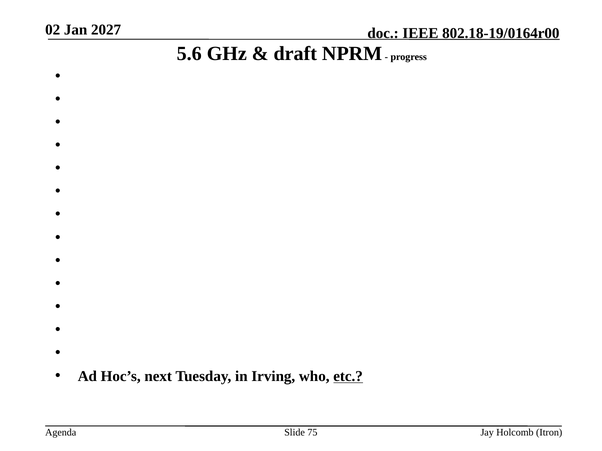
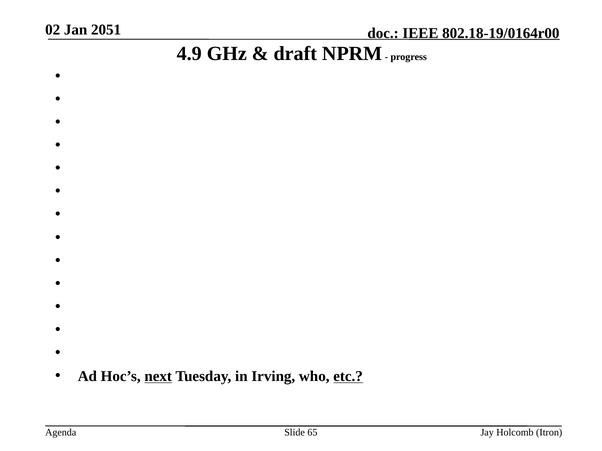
2027: 2027 -> 2051
5.6: 5.6 -> 4.9
next underline: none -> present
75: 75 -> 65
